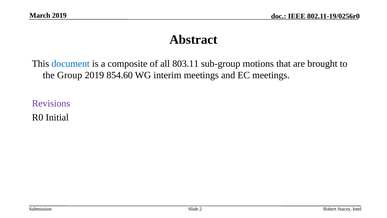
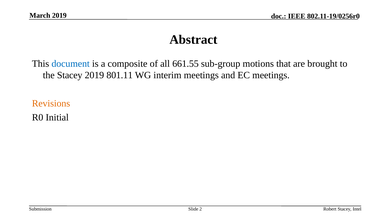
803.11: 803.11 -> 661.55
the Group: Group -> Stacey
854.60: 854.60 -> 801.11
Revisions colour: purple -> orange
